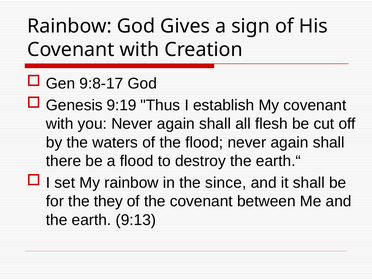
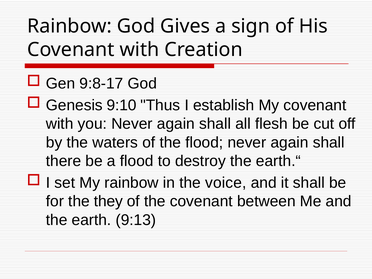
9:19: 9:19 -> 9:10
since: since -> voice
